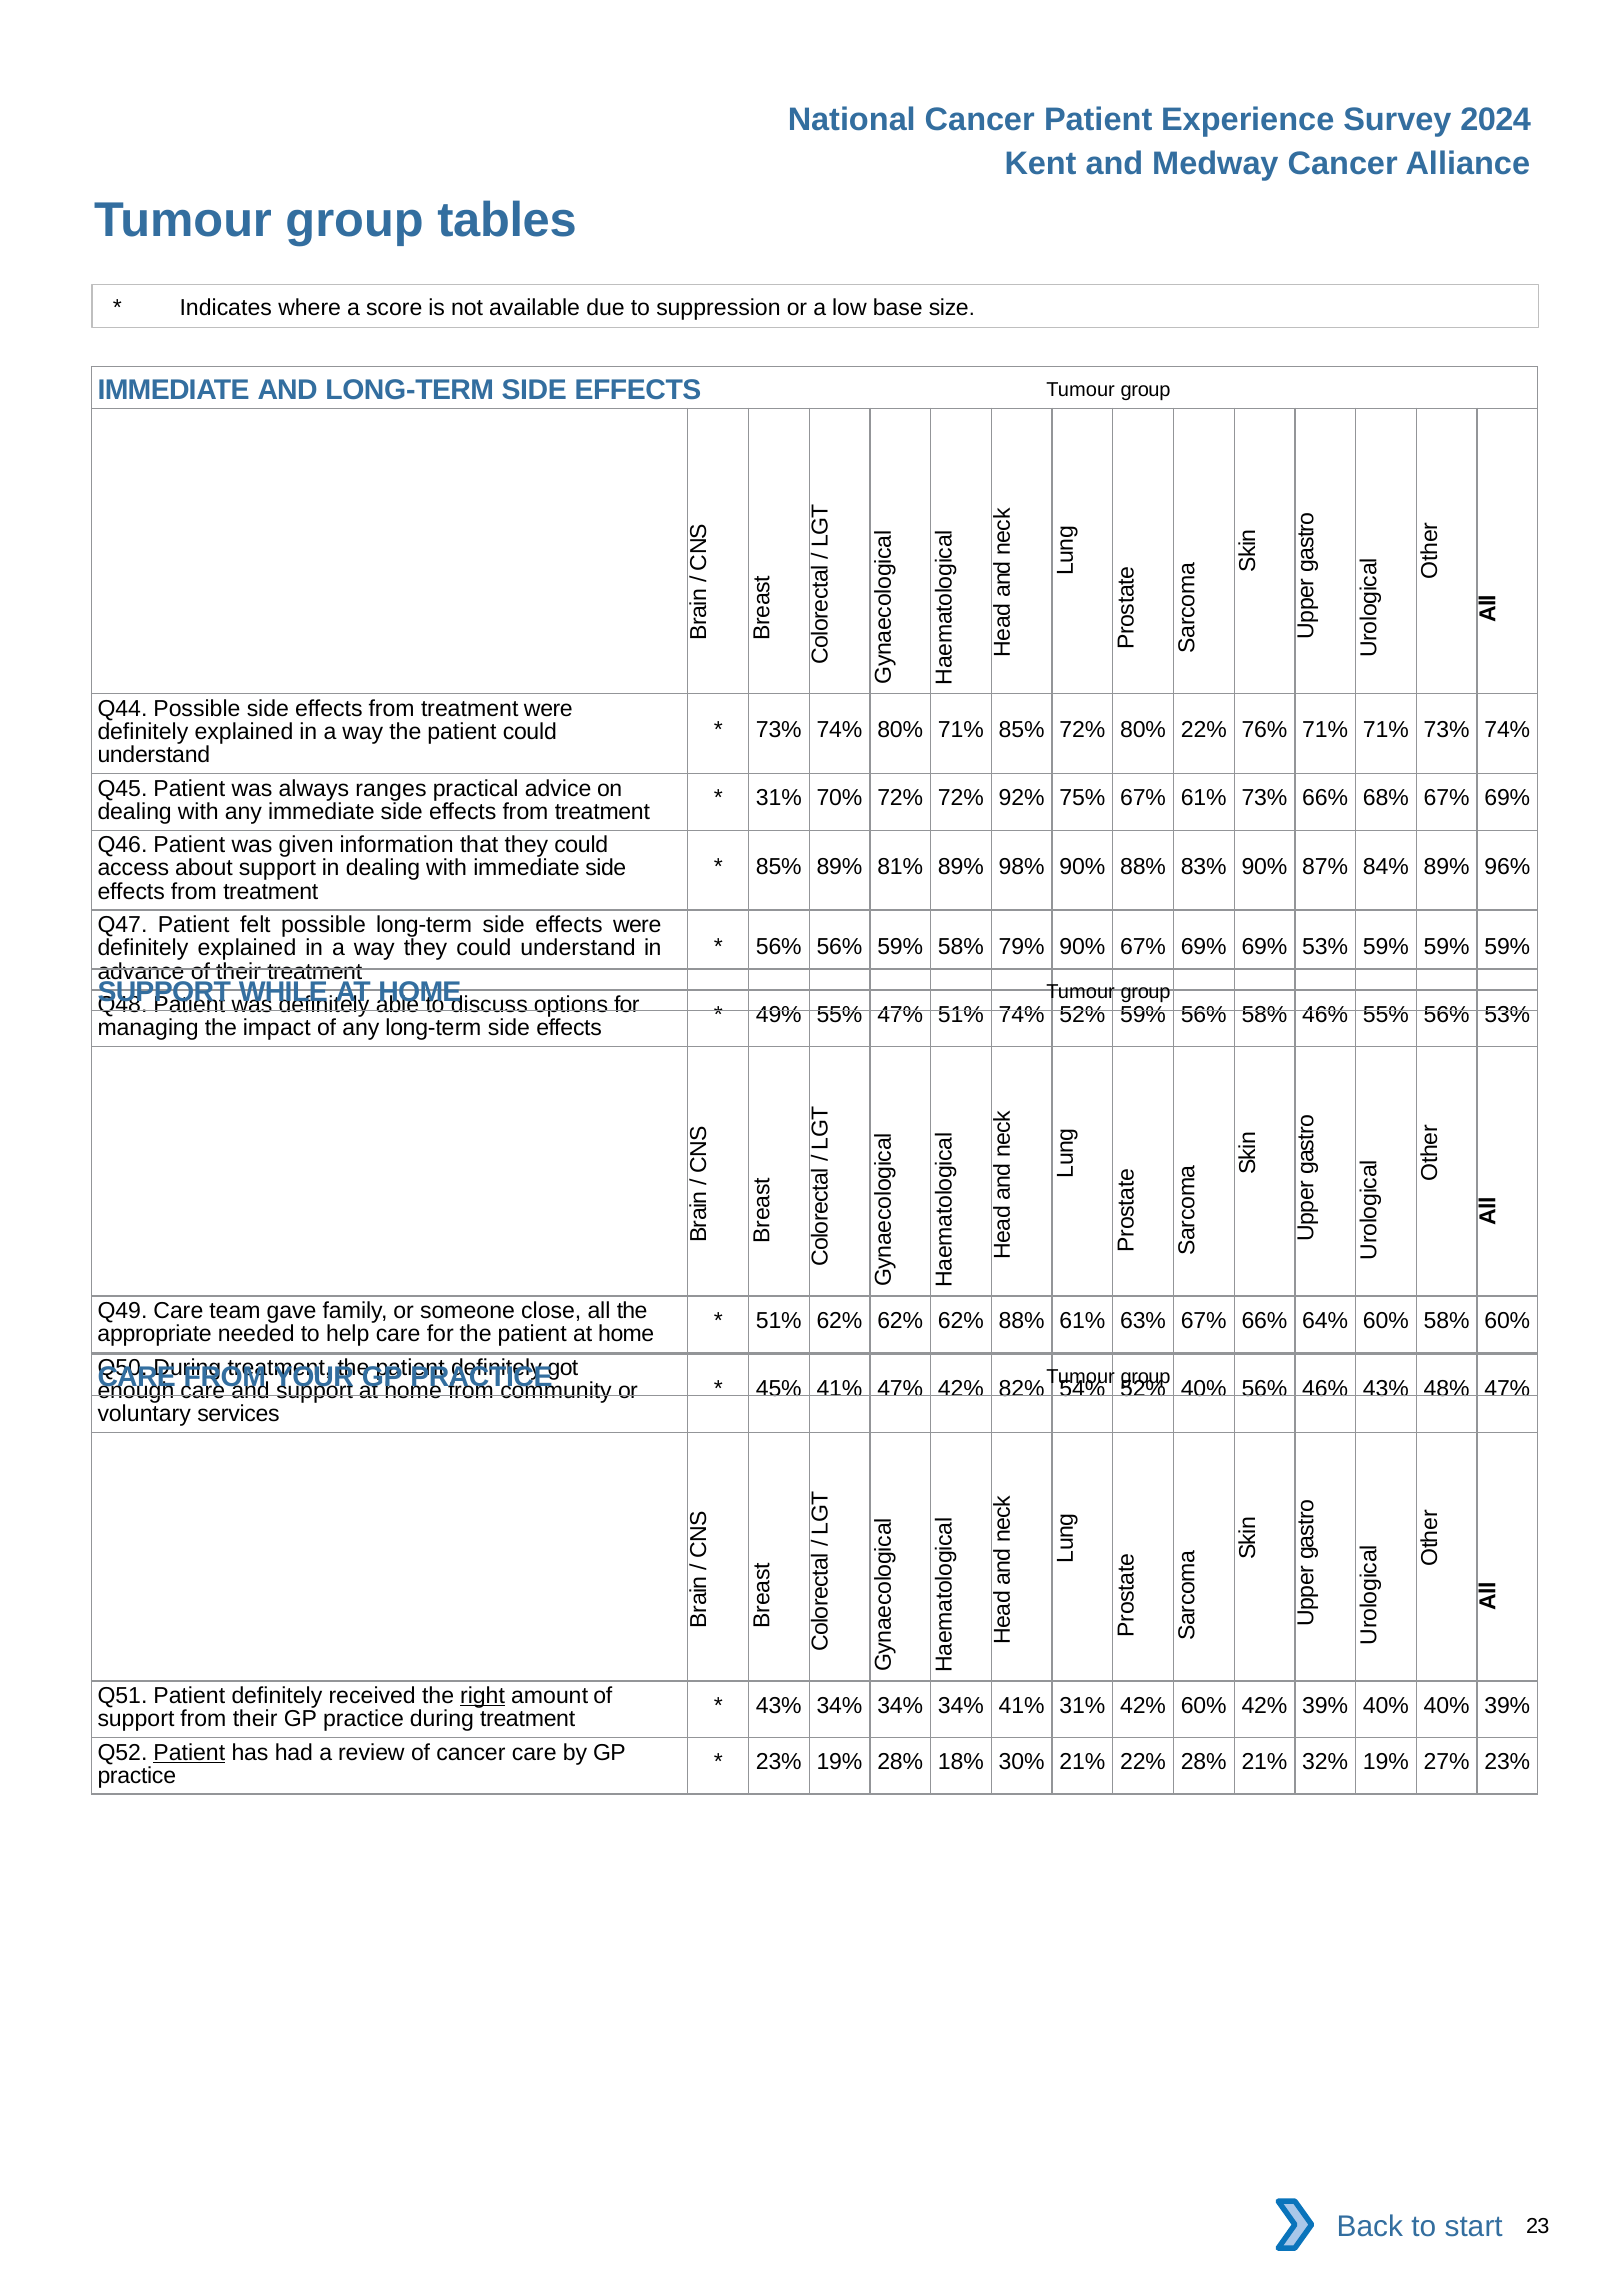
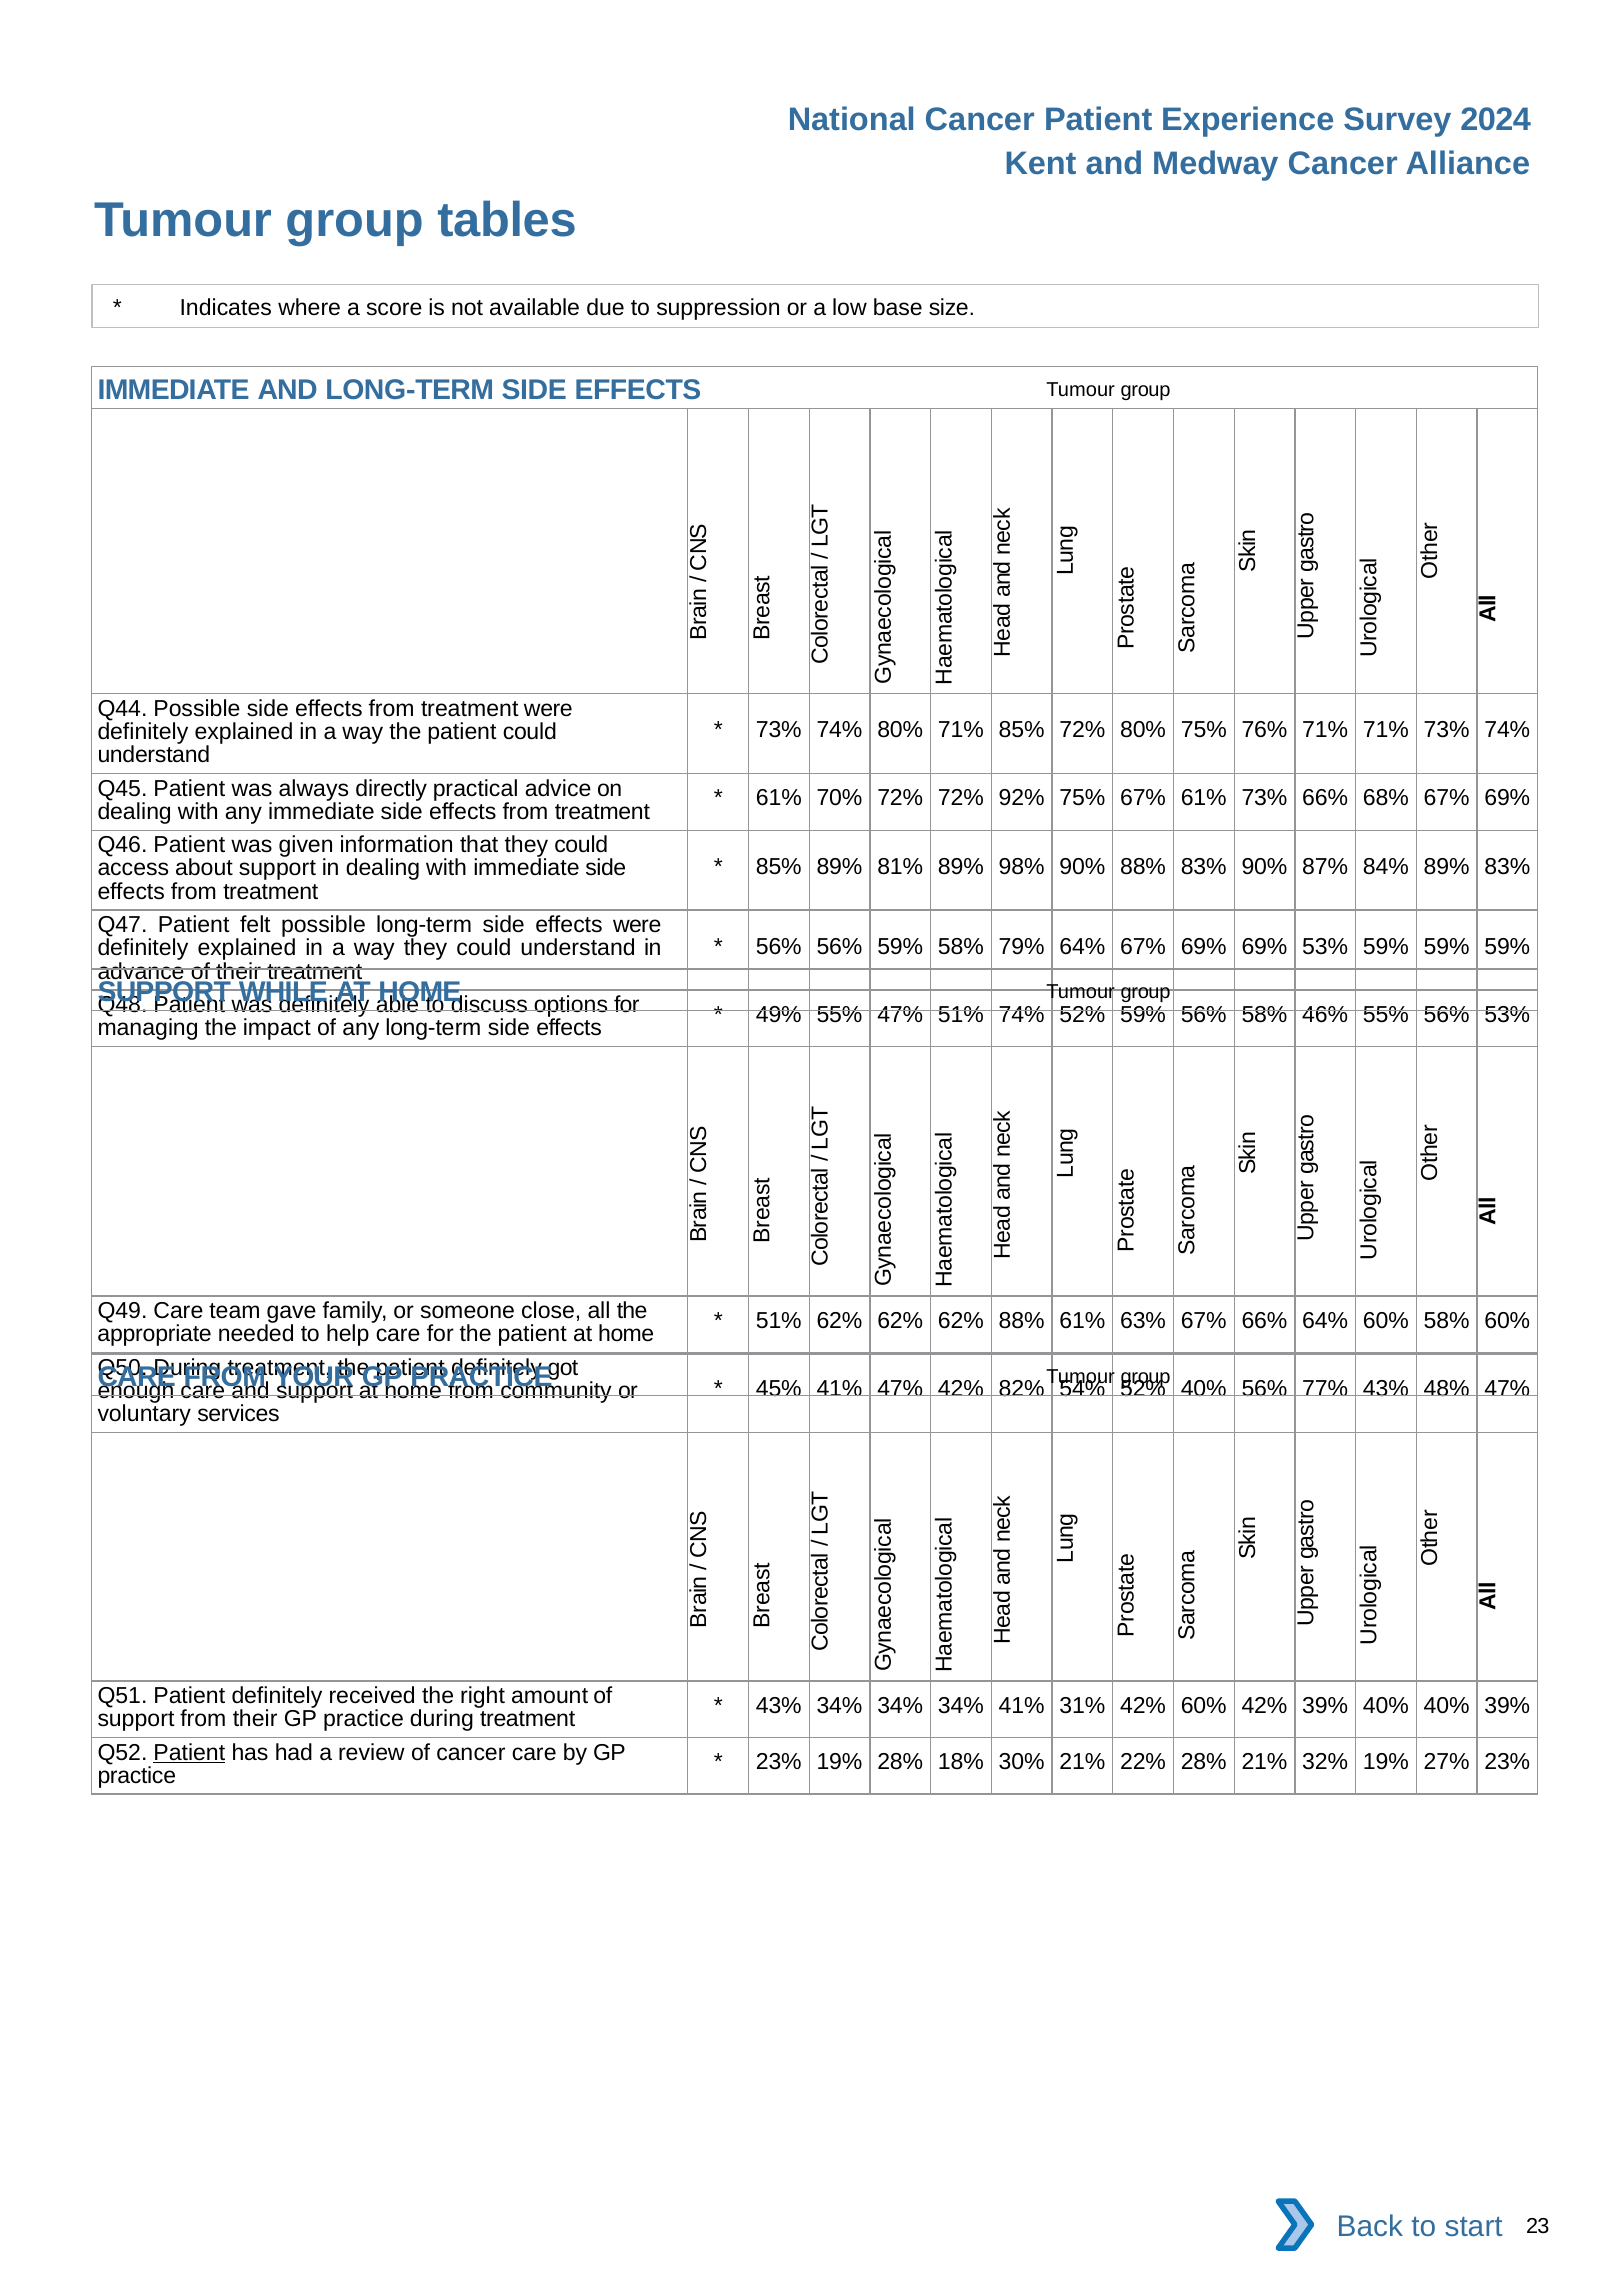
80% 22%: 22% -> 75%
ranges: ranges -> directly
31% at (779, 798): 31% -> 61%
89% 96%: 96% -> 83%
79% 90%: 90% -> 64%
56% 46%: 46% -> 77%
right underline: present -> none
